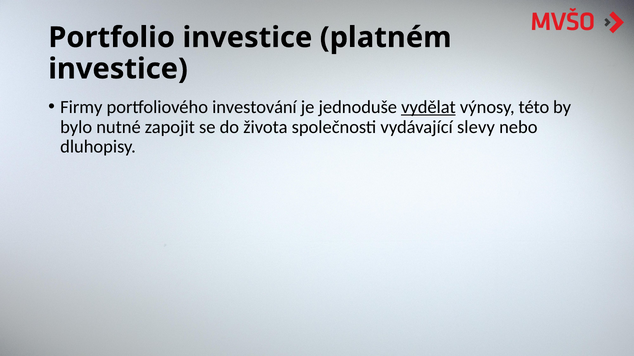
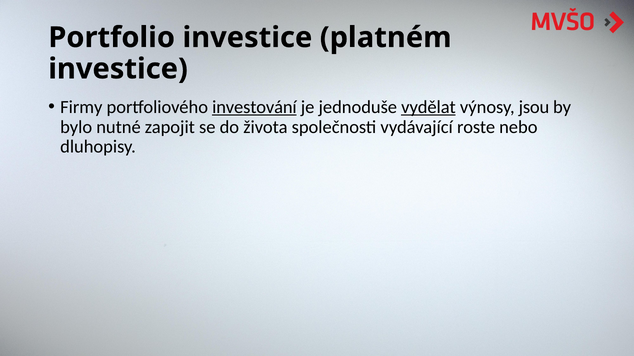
investování underline: none -> present
této: této -> jsou
slevy: slevy -> roste
